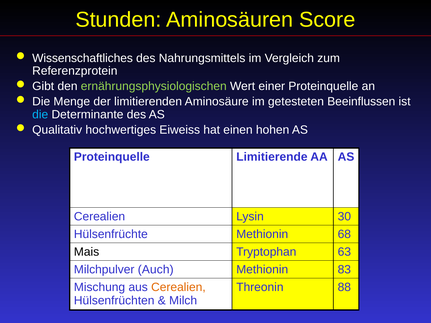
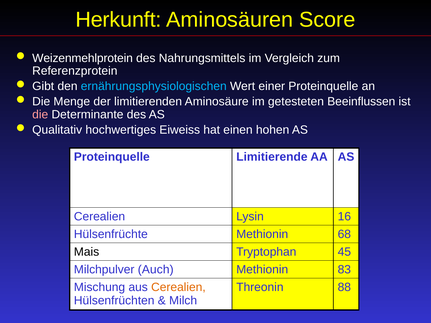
Stunden: Stunden -> Herkunft
Wissenschaftliches: Wissenschaftliches -> Weizenmehlprotein
ernährungsphysiologischen colour: light green -> light blue
die at (40, 115) colour: light blue -> pink
30: 30 -> 16
63: 63 -> 45
